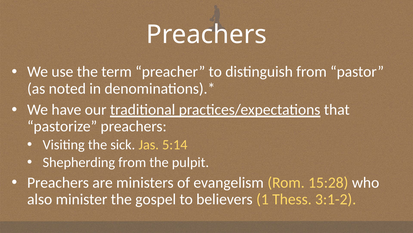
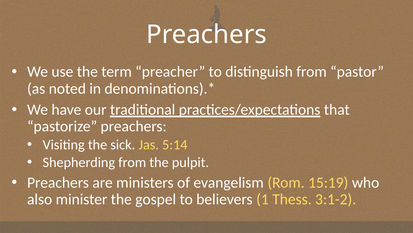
15:28: 15:28 -> 15:19
